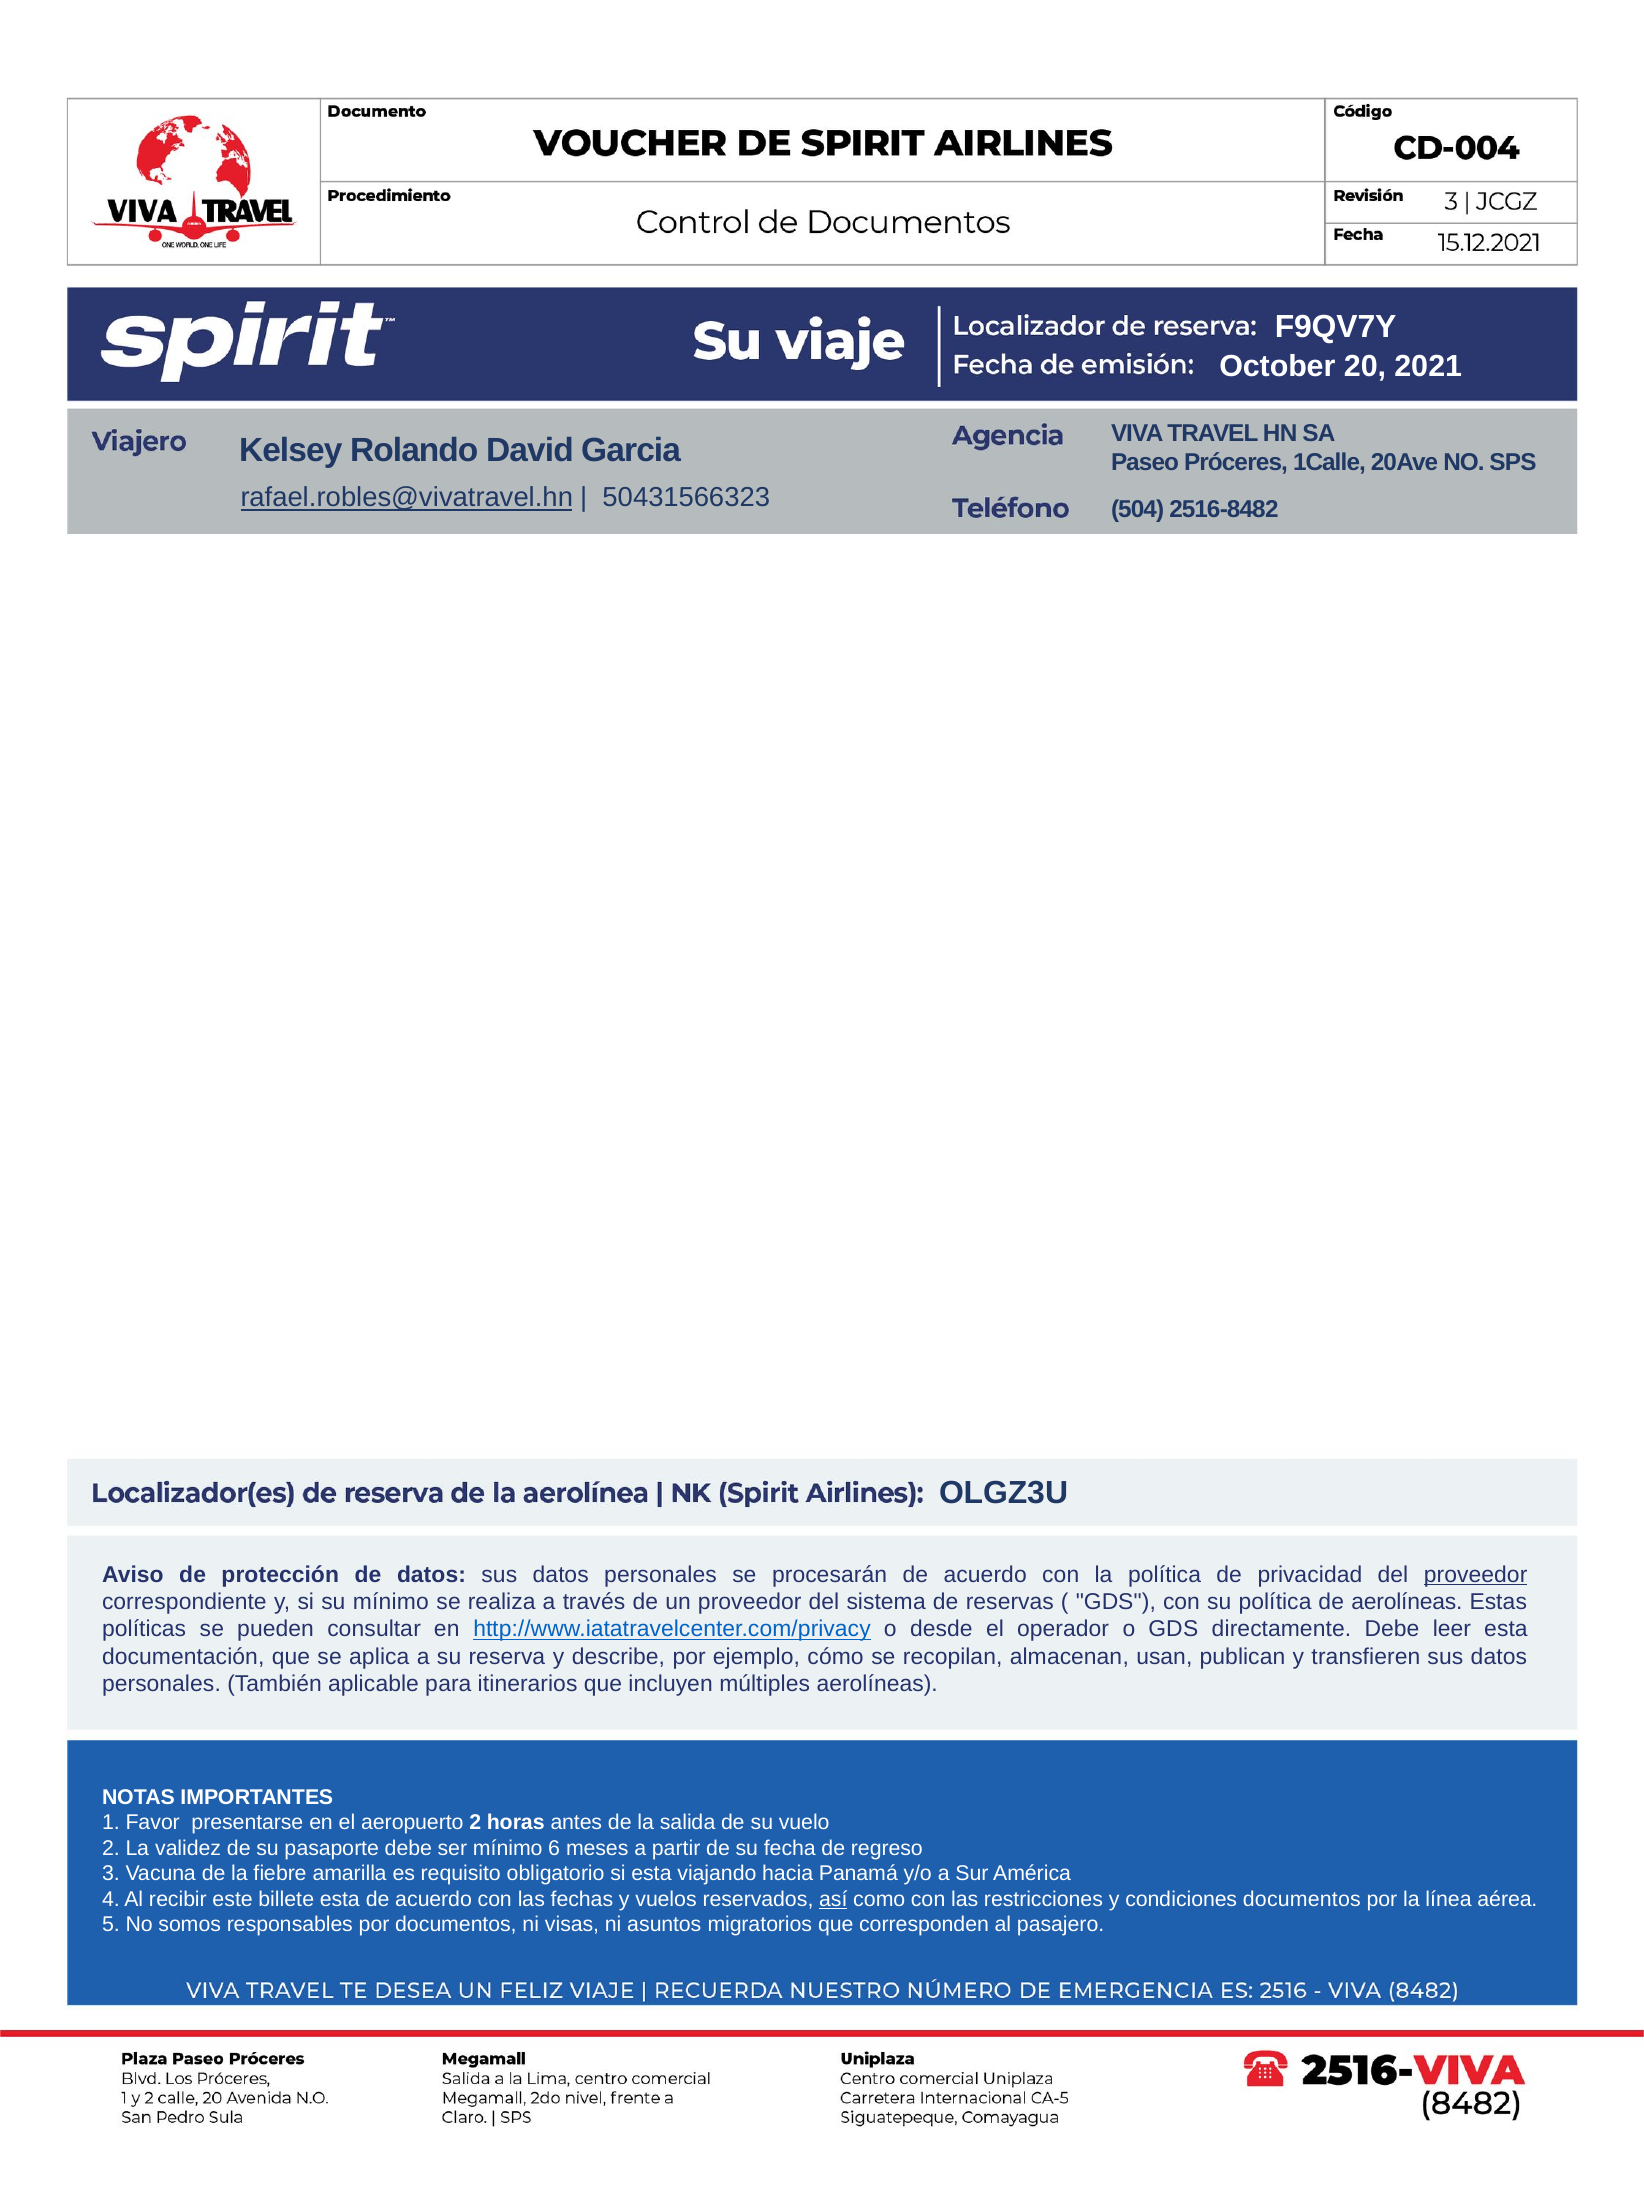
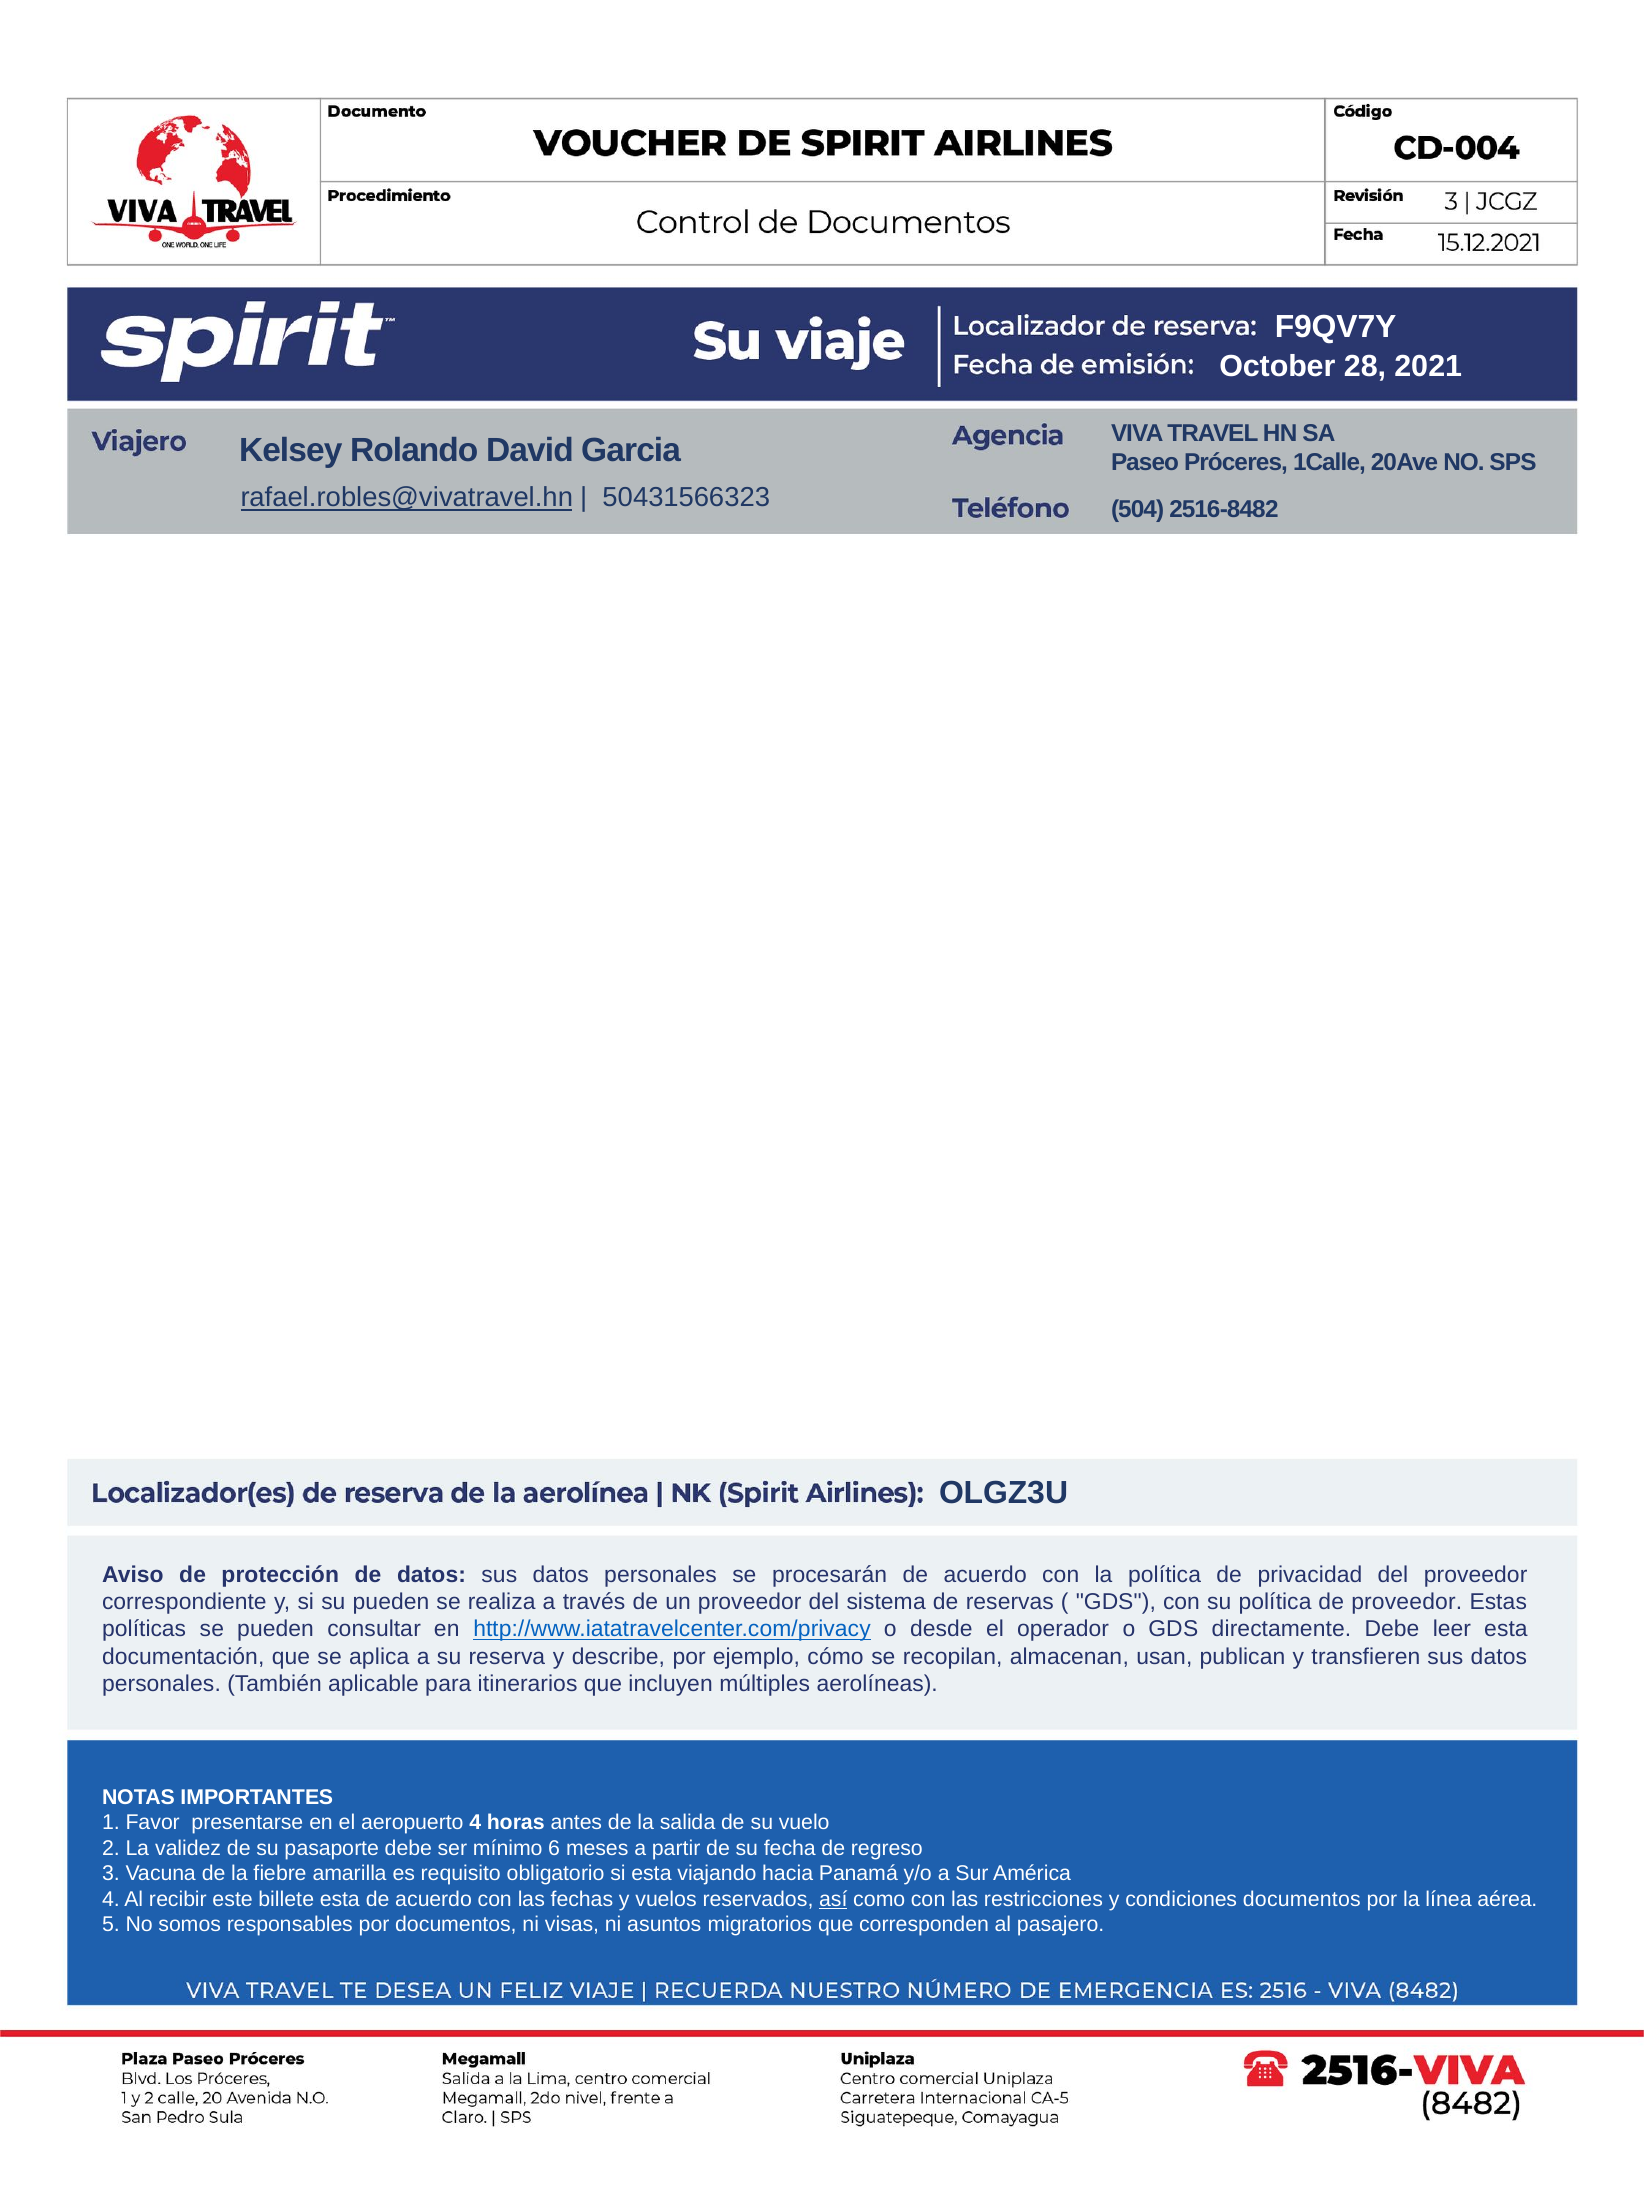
20: 20 -> 28
proveedor at (1476, 1574) underline: present -> none
su mínimo: mínimo -> pueden
de aerolíneas: aerolíneas -> proveedor
aeropuerto 2: 2 -> 4
